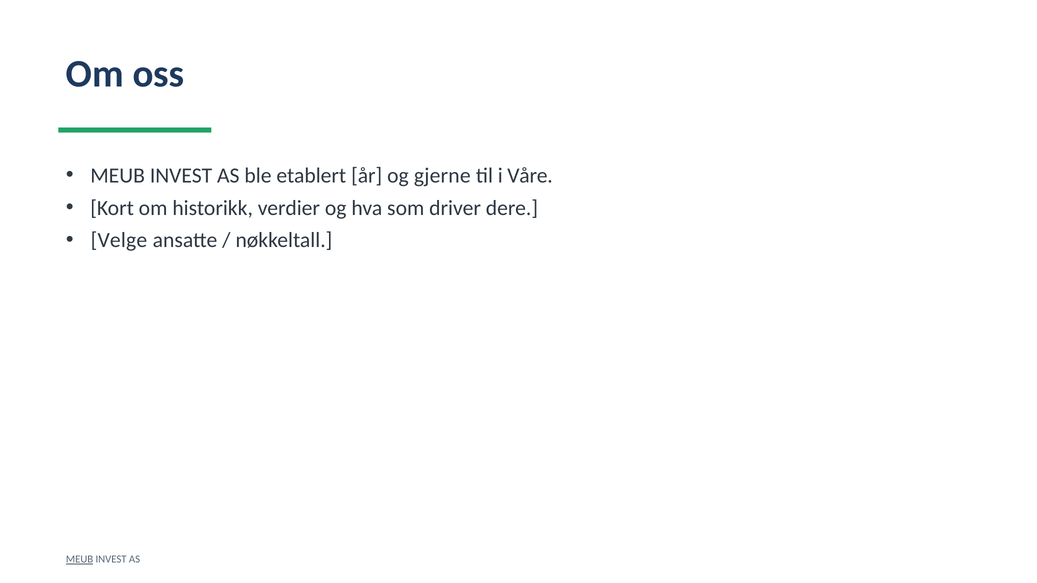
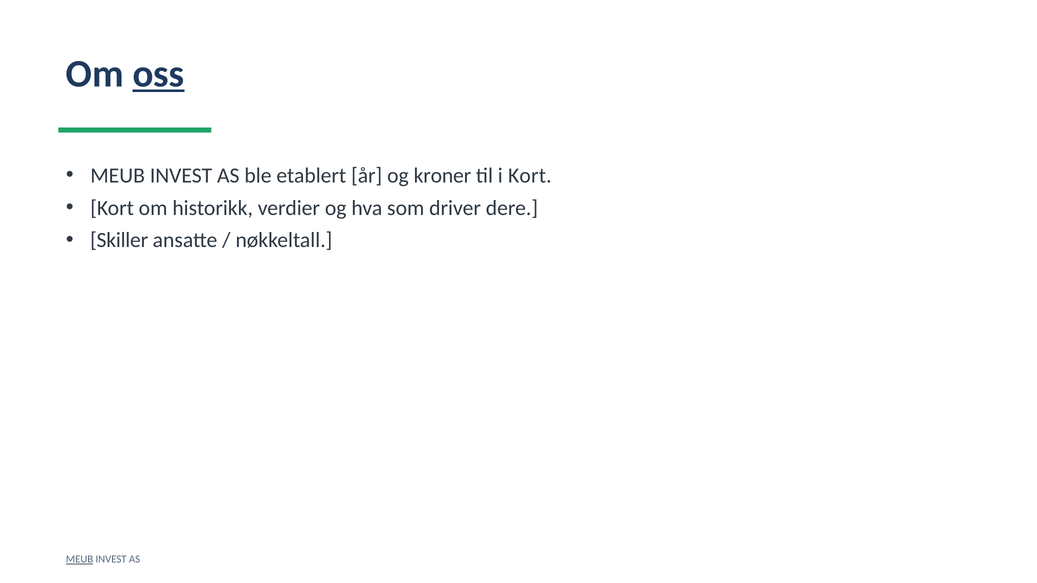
oss underline: none -> present
gjerne: gjerne -> kroner
i Våre: Våre -> Kort
Velge: Velge -> Skiller
